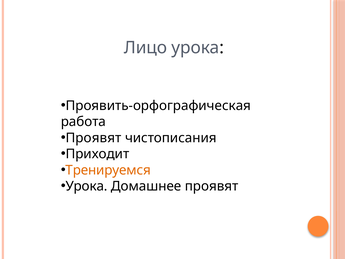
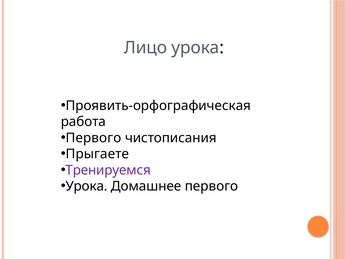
Проявят at (93, 138): Проявят -> Первого
Приходит: Приходит -> Прыгаете
Тренируемся colour: orange -> purple
Домашнее проявят: проявят -> первого
